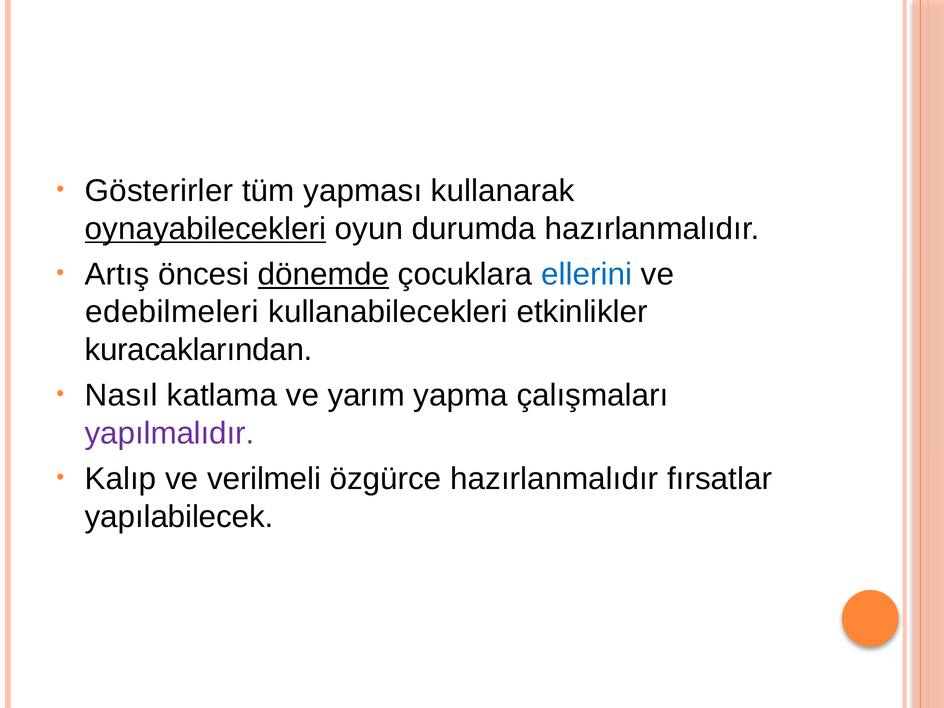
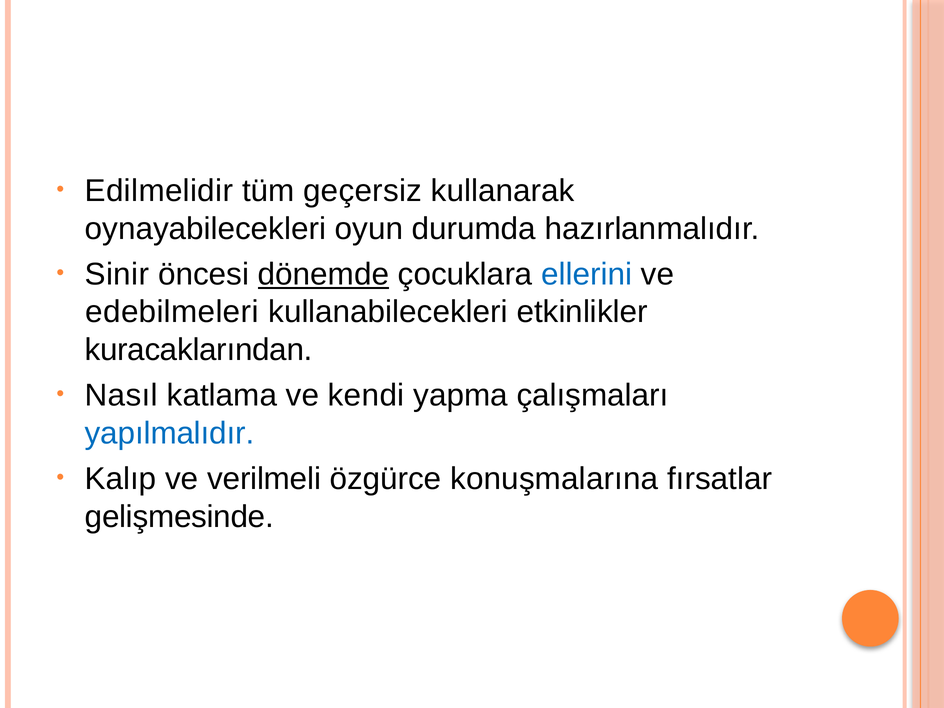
Gösterirler: Gösterirler -> Edilmelidir
yapması: yapması -> geçersiz
oynayabilecekleri underline: present -> none
Artış: Artış -> Sinir
yarım: yarım -> kendi
yapılmalıdır colour: purple -> blue
özgürce hazırlanmalıdır: hazırlanmalıdır -> konuşmalarına
yapılabilecek: yapılabilecek -> gelişmesinde
